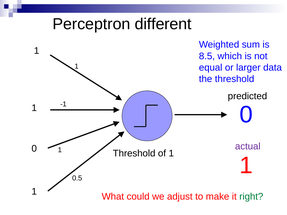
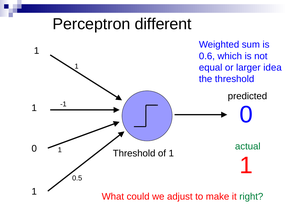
8.5: 8.5 -> 0.6
data: data -> idea
actual colour: purple -> green
